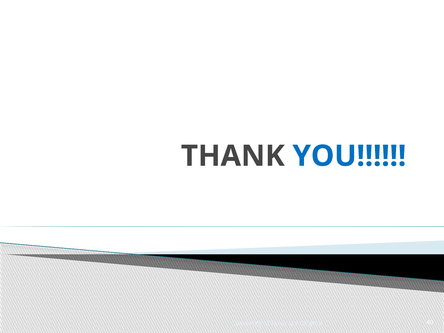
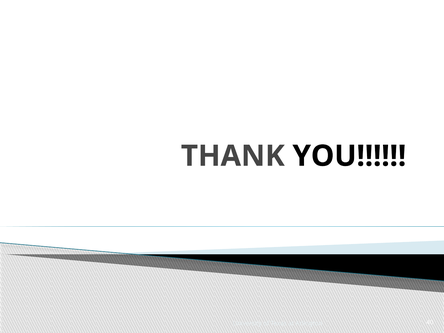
YOU colour: blue -> black
